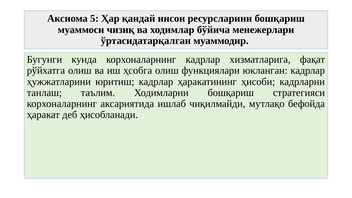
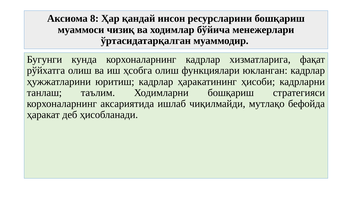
5: 5 -> 8
